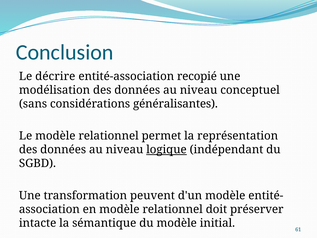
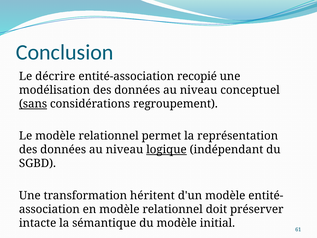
sans underline: none -> present
généralisantes: généralisantes -> regroupement
peuvent: peuvent -> héritent
